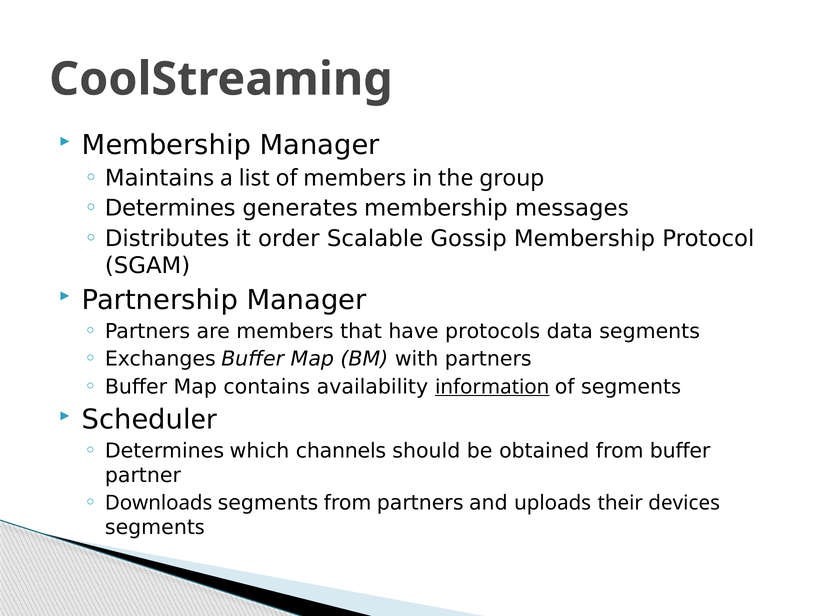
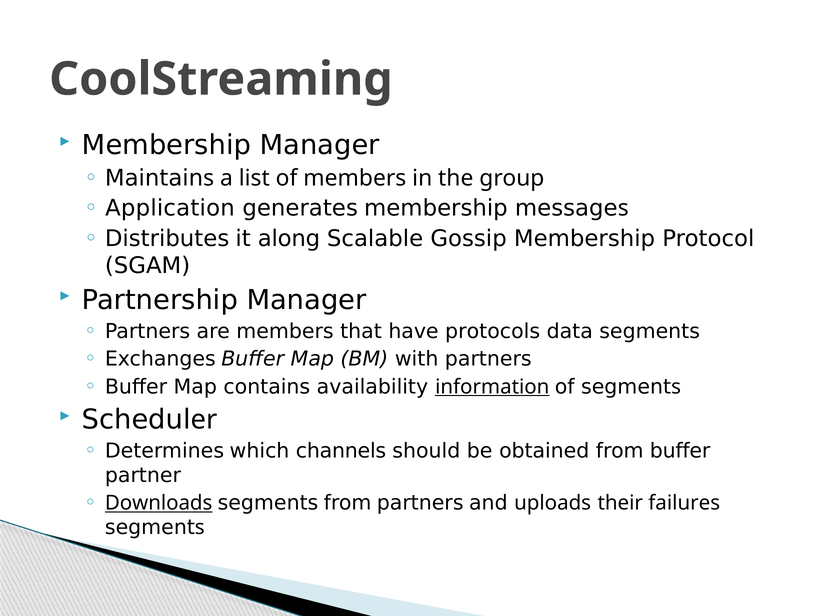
Determines at (170, 208): Determines -> Application
order: order -> along
Downloads underline: none -> present
devices: devices -> failures
